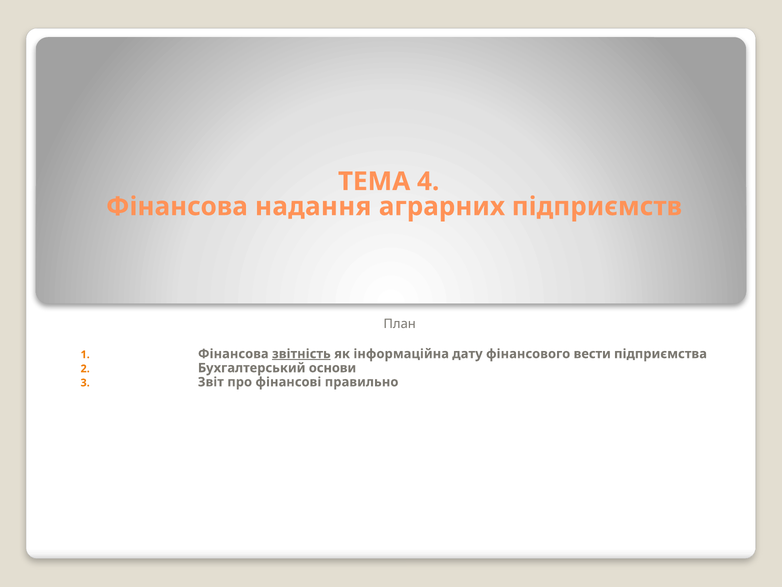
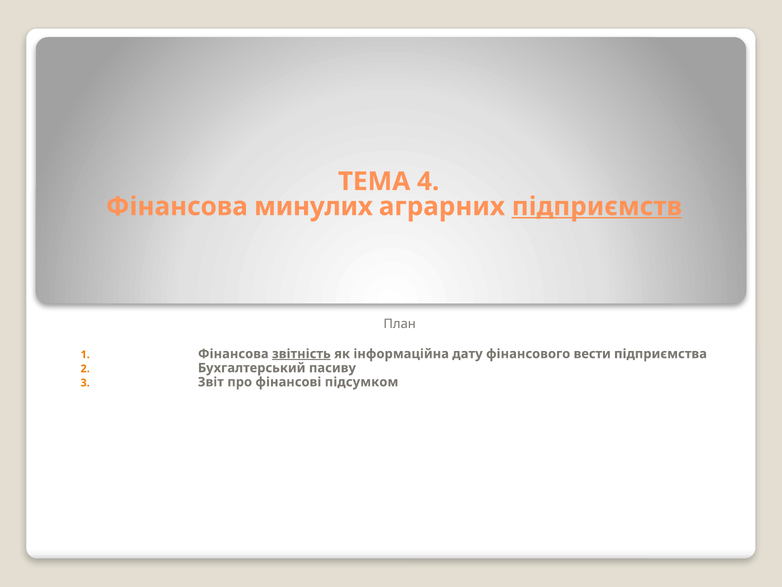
надання: надання -> минулих
підприємств underline: none -> present
основи: основи -> пасиву
правильно: правильно -> підсумком
